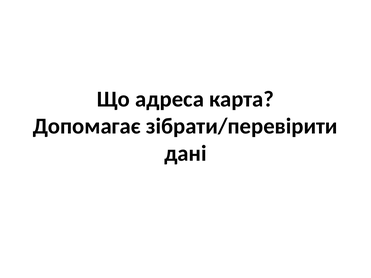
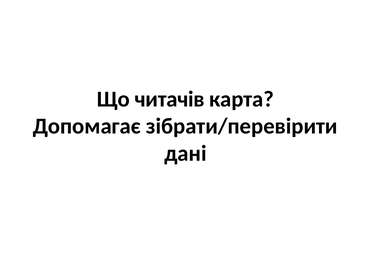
адреса: адреса -> читачів
